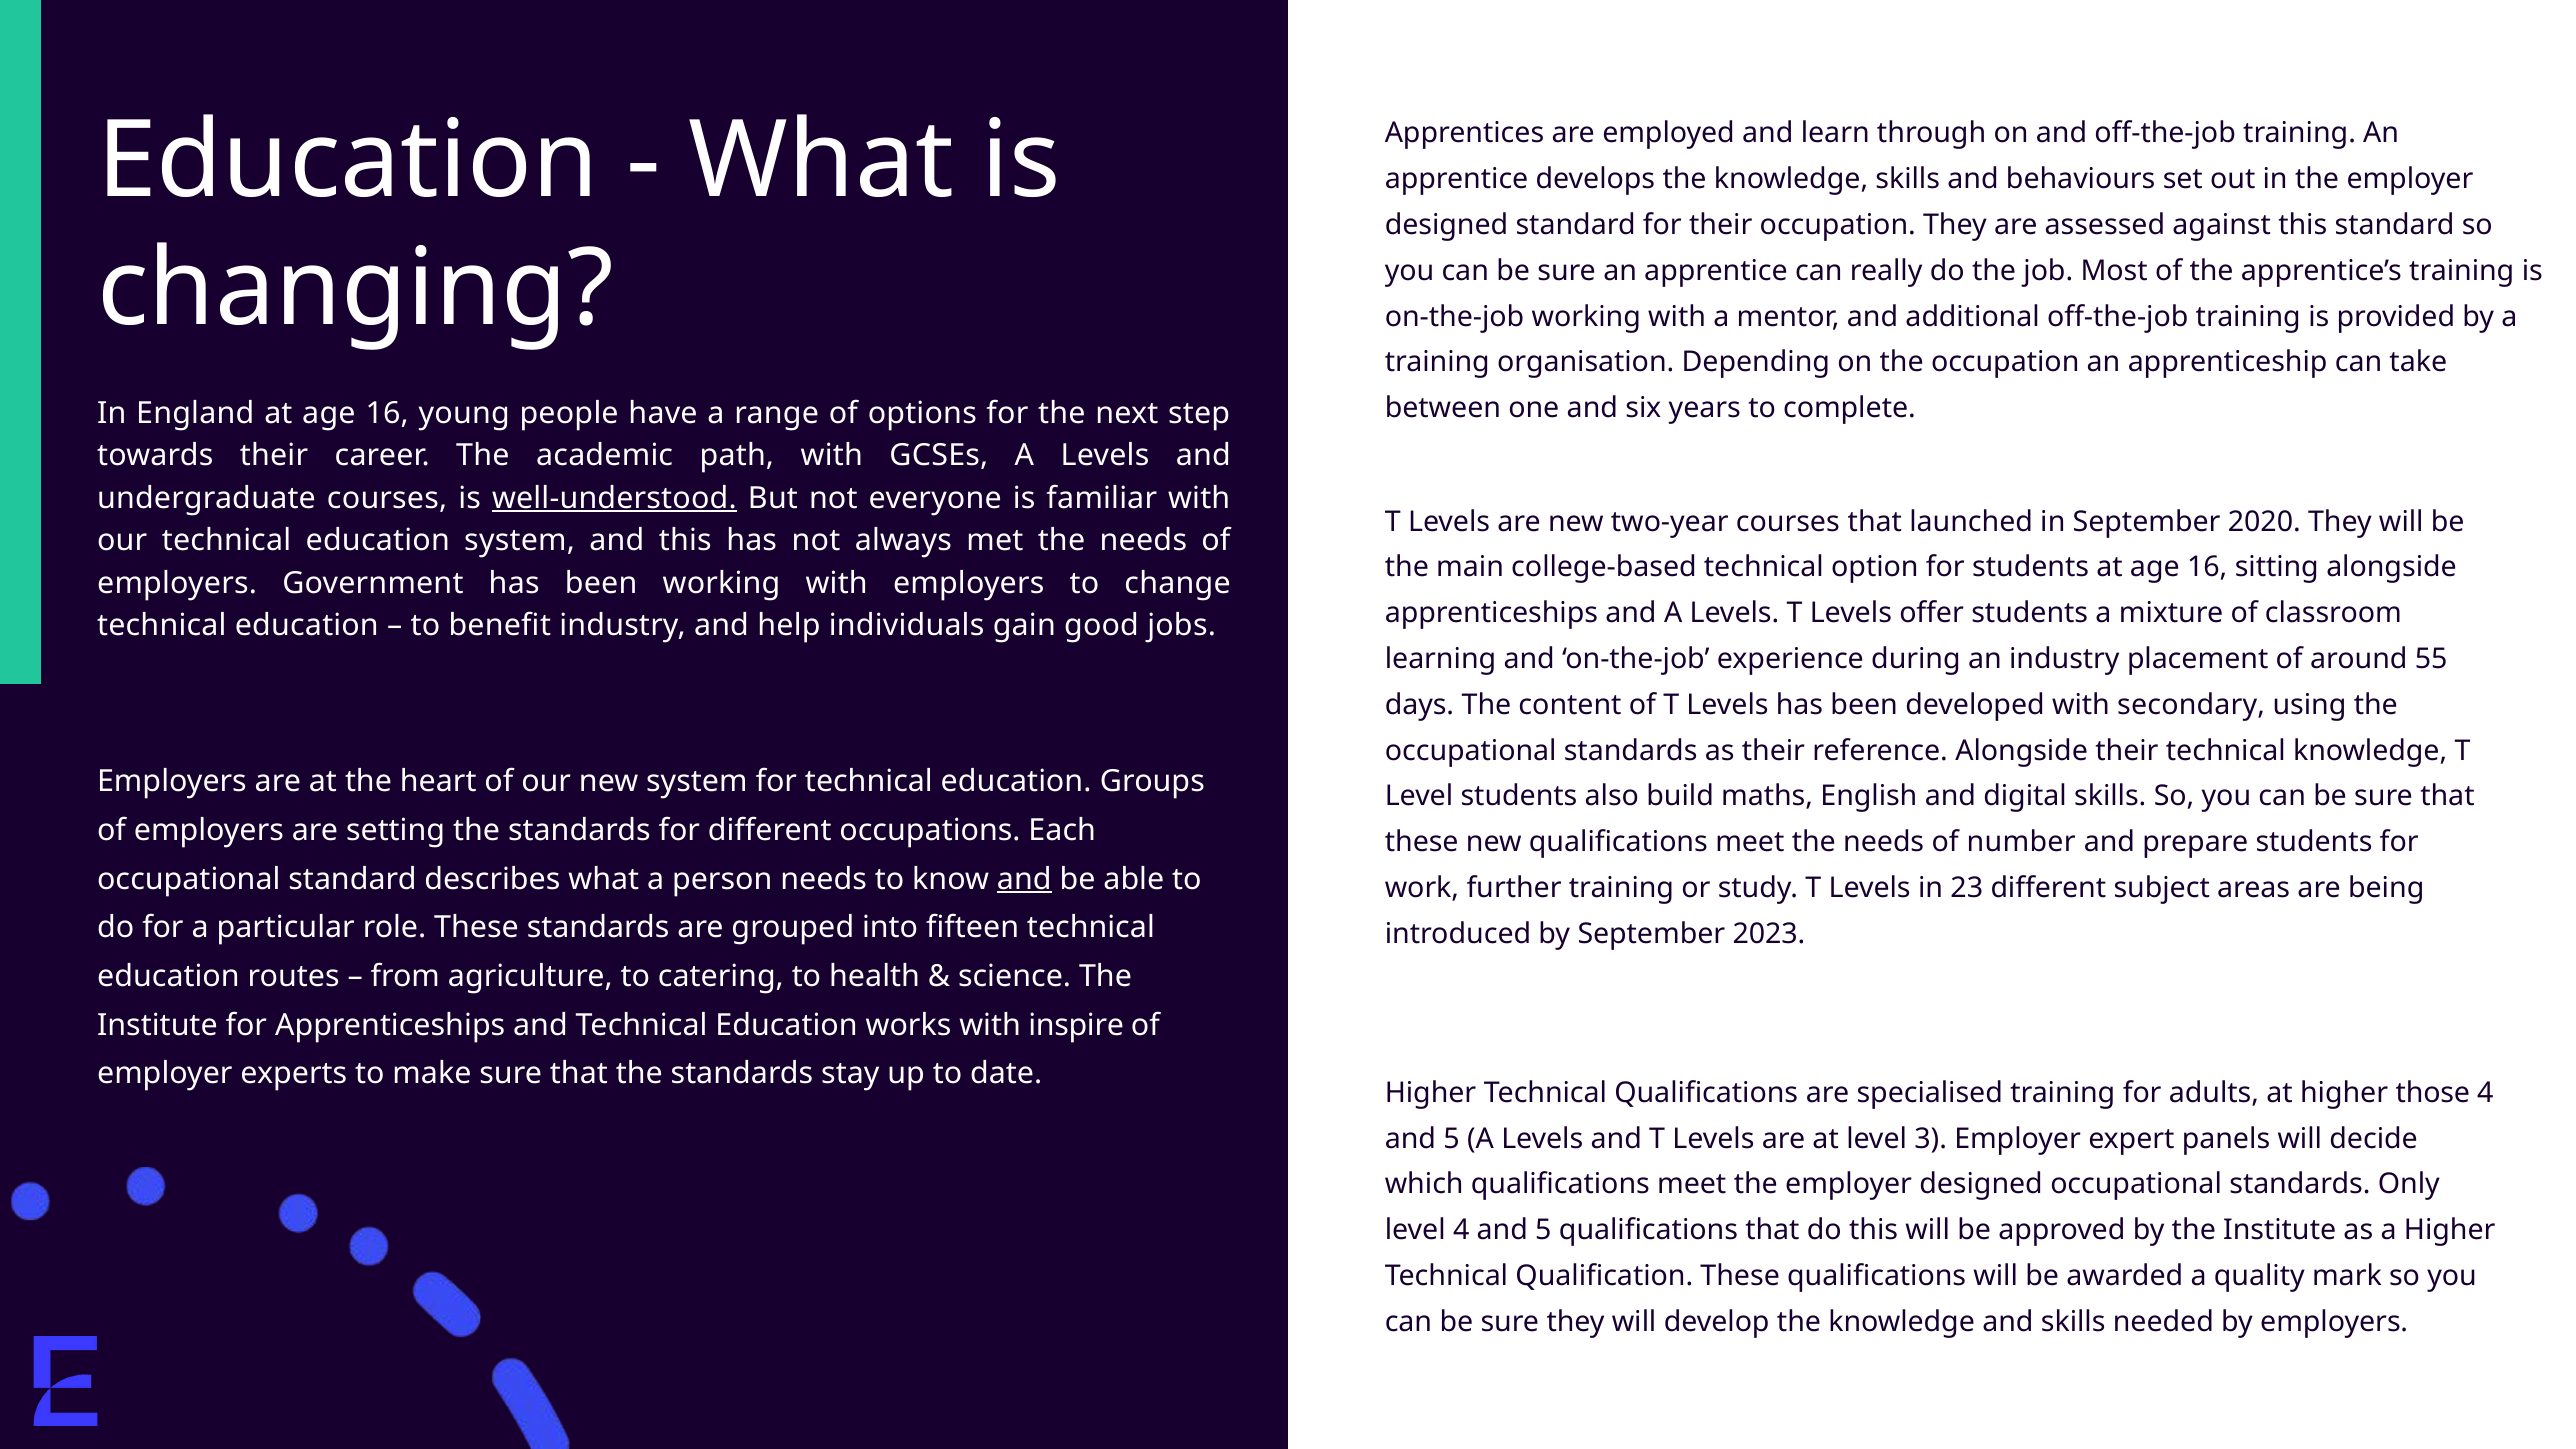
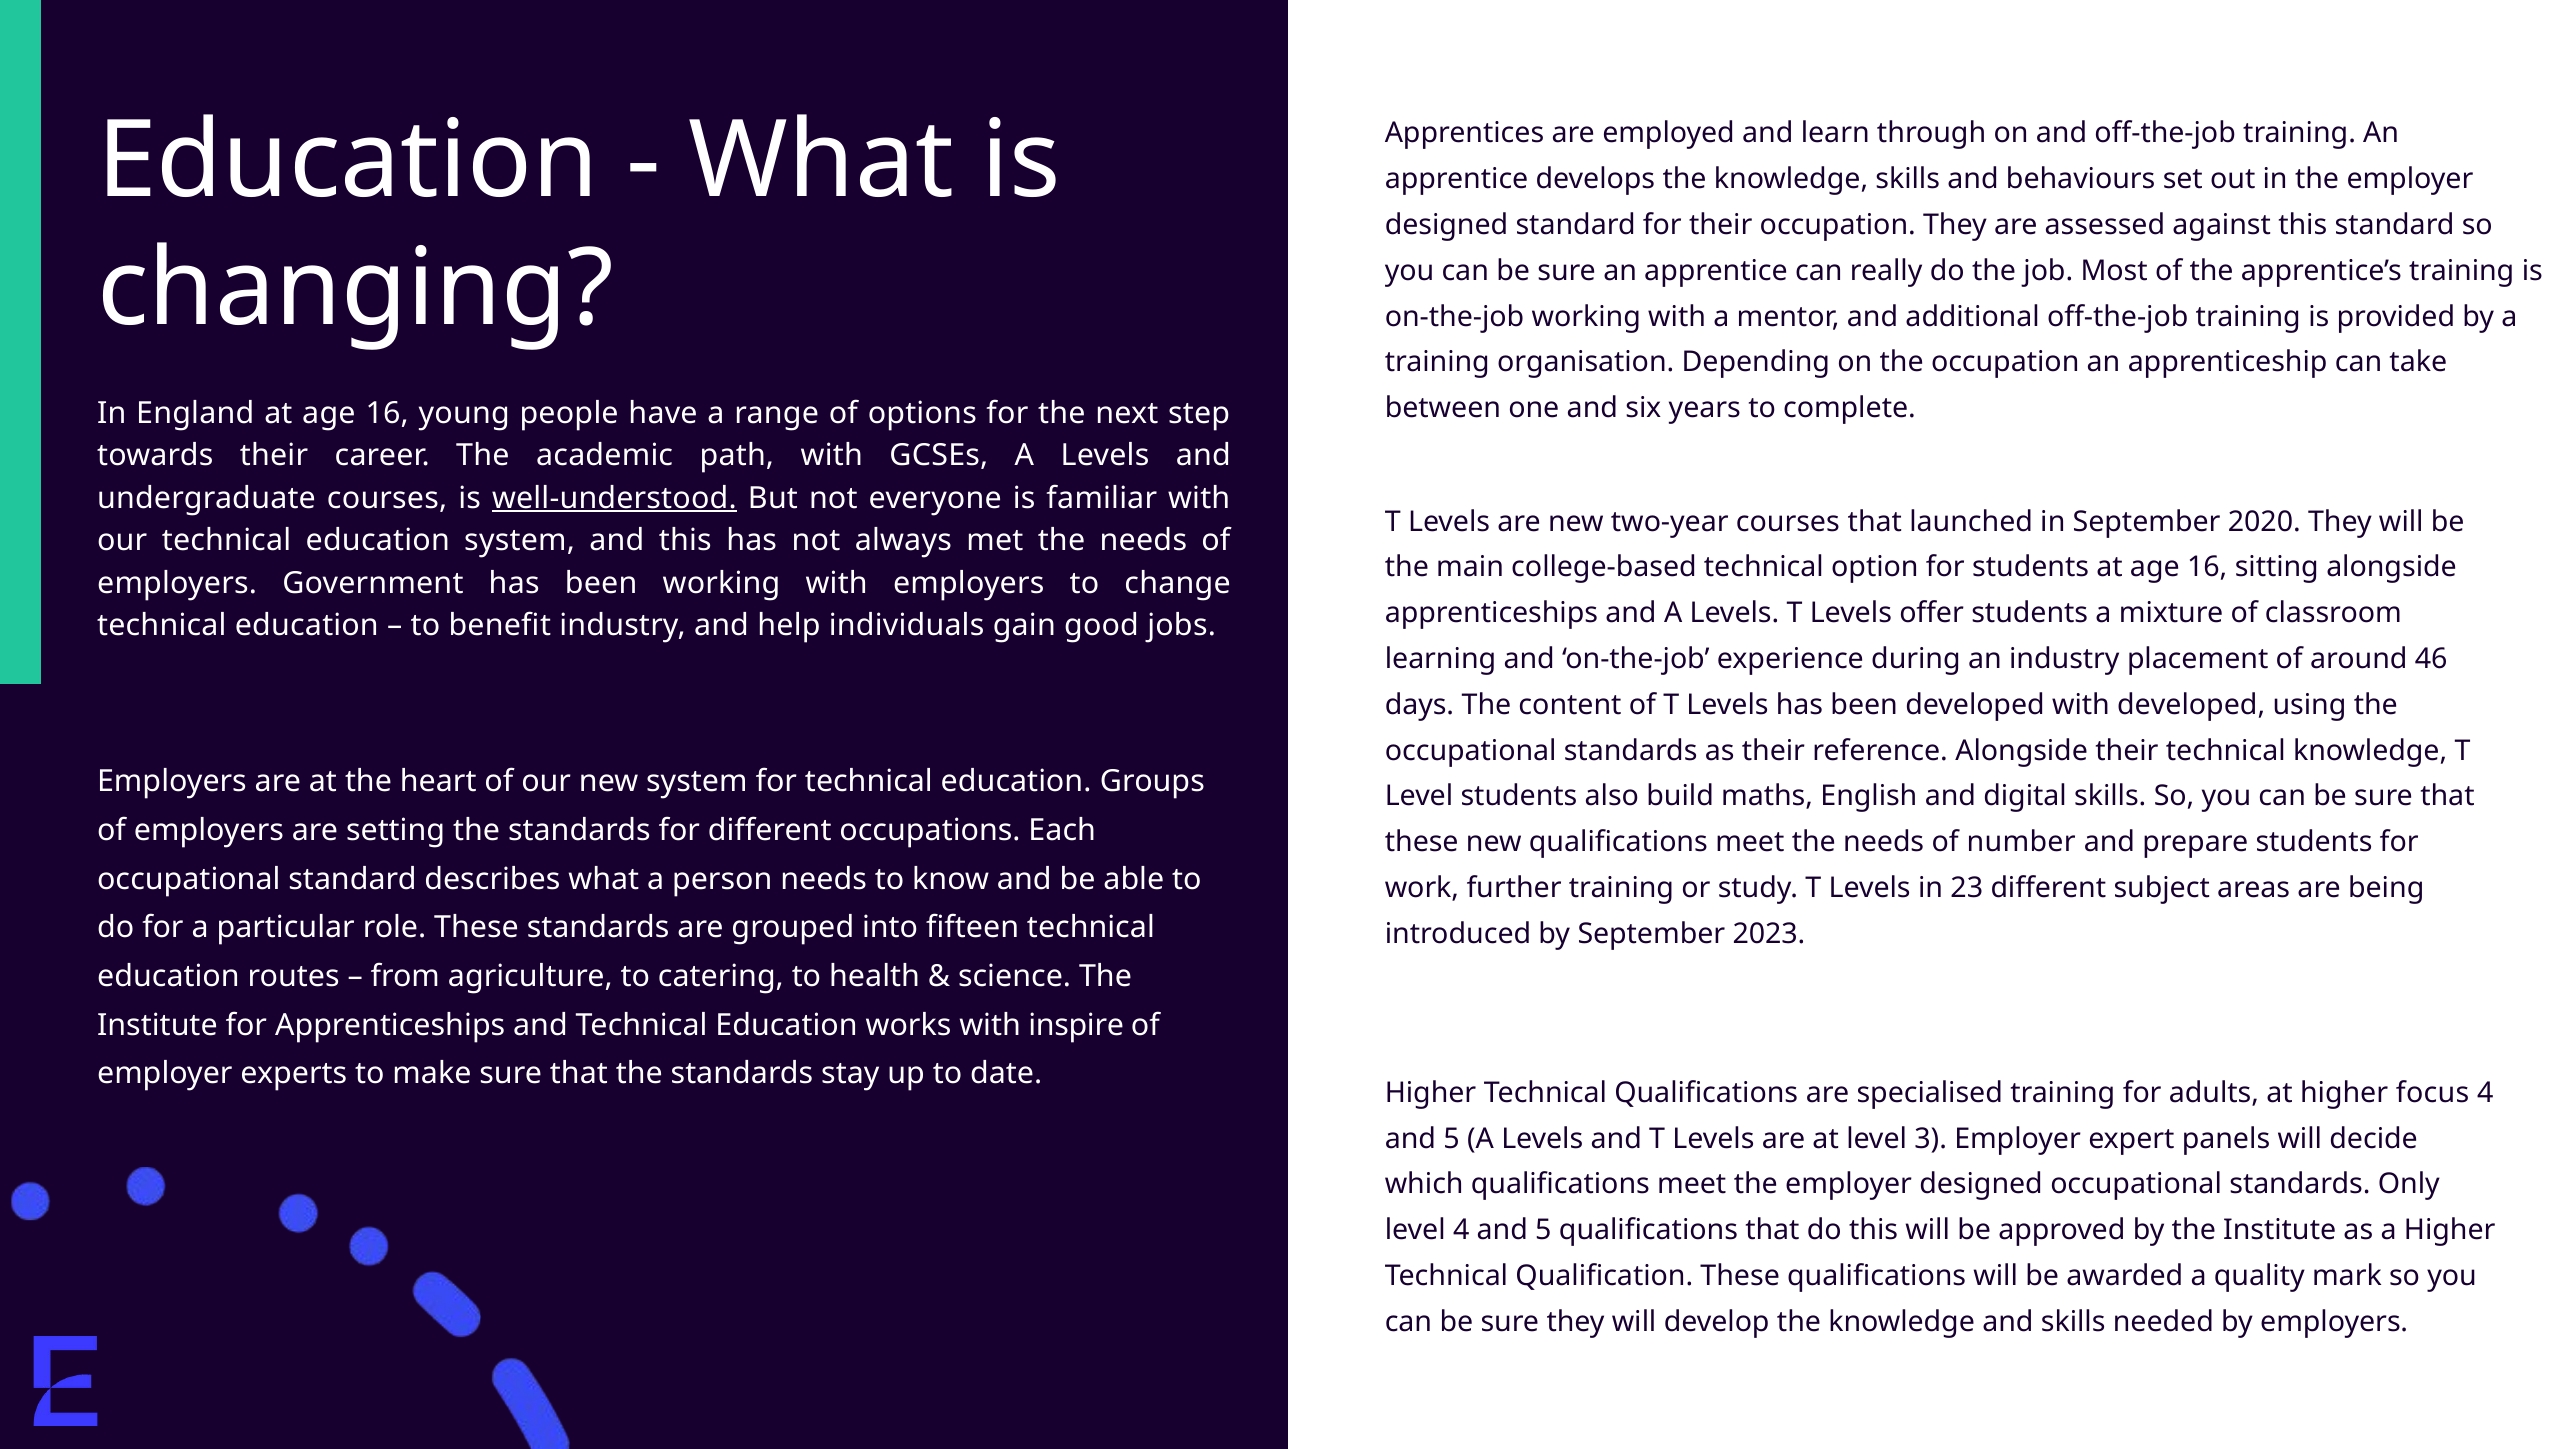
55: 55 -> 46
with secondary: secondary -> developed
and at (1024, 879) underline: present -> none
those: those -> focus
